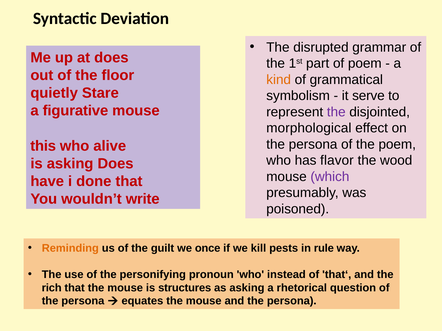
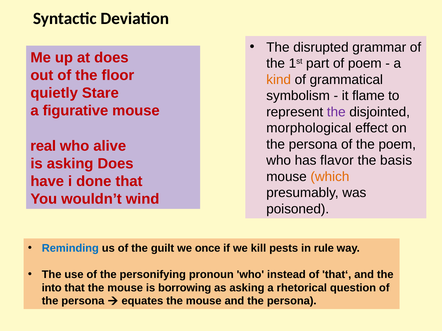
serve: serve -> flame
this: this -> real
wood: wood -> basis
which colour: purple -> orange
write: write -> wind
Reminding colour: orange -> blue
rich: rich -> into
structures: structures -> borrowing
